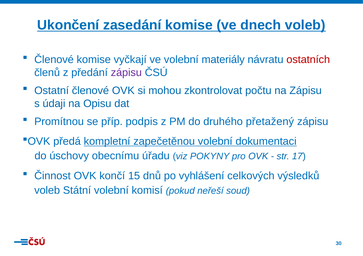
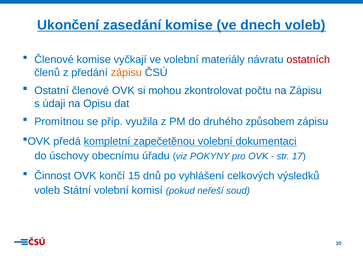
zápisu at (126, 73) colour: purple -> orange
podpis: podpis -> využila
přetažený: přetažený -> způsobem
